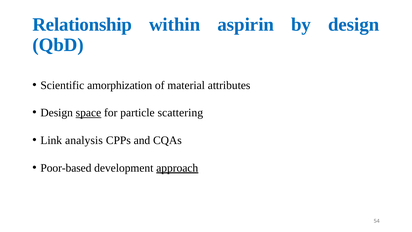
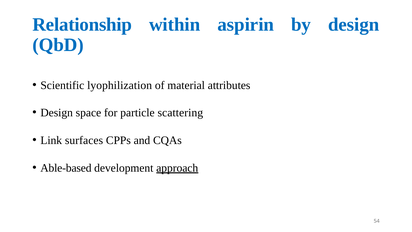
amorphization: amorphization -> lyophilization
space underline: present -> none
analysis: analysis -> surfaces
Poor-based: Poor-based -> Able-based
